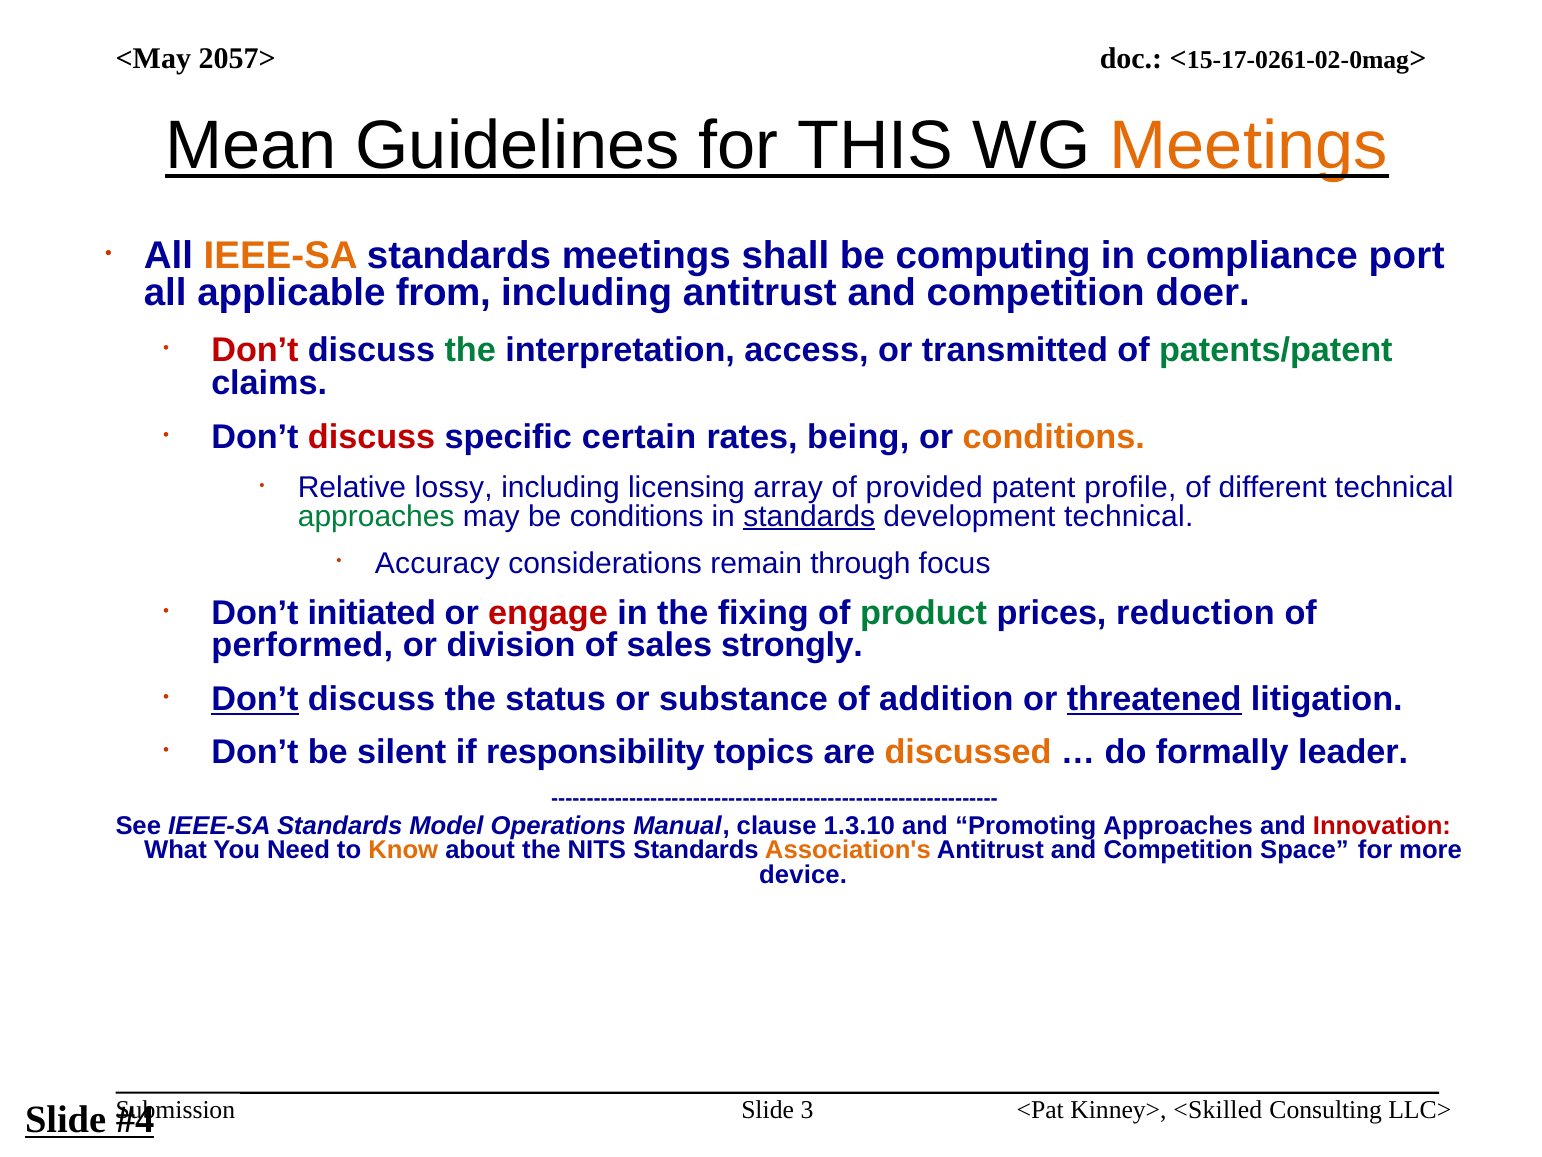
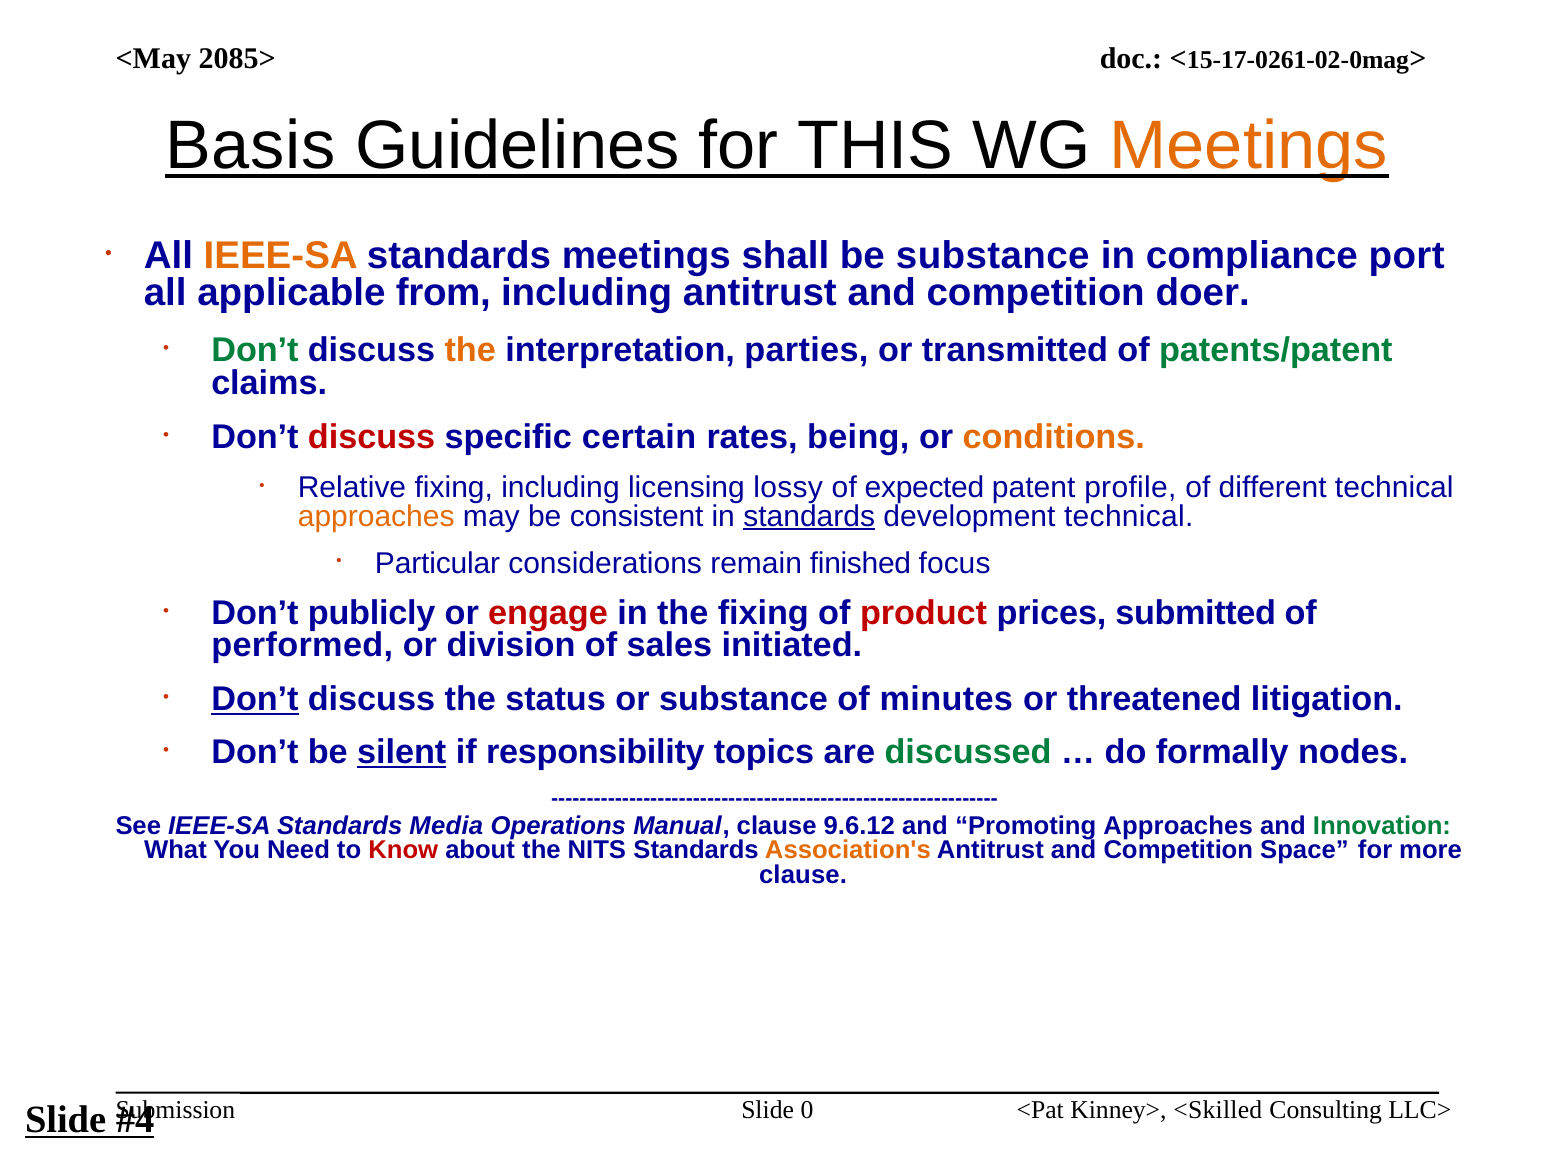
2057>: 2057> -> 2085>
Mean: Mean -> Basis
be computing: computing -> substance
Don’t at (255, 350) colour: red -> green
the at (470, 350) colour: green -> orange
access: access -> parties
Relative lossy: lossy -> fixing
array: array -> lossy
provided: provided -> expected
approaches at (376, 516) colour: green -> orange
be conditions: conditions -> consistent
Accuracy: Accuracy -> Particular
through: through -> finished
initiated: initiated -> publicly
product colour: green -> red
reduction: reduction -> submitted
strongly: strongly -> initiated
addition: addition -> minutes
threatened underline: present -> none
silent underline: none -> present
discussed colour: orange -> green
leader: leader -> nodes
Model: Model -> Media
1.3.10: 1.3.10 -> 9.6.12
Innovation colour: red -> green
Know colour: orange -> red
device at (803, 875): device -> clause
3: 3 -> 0
